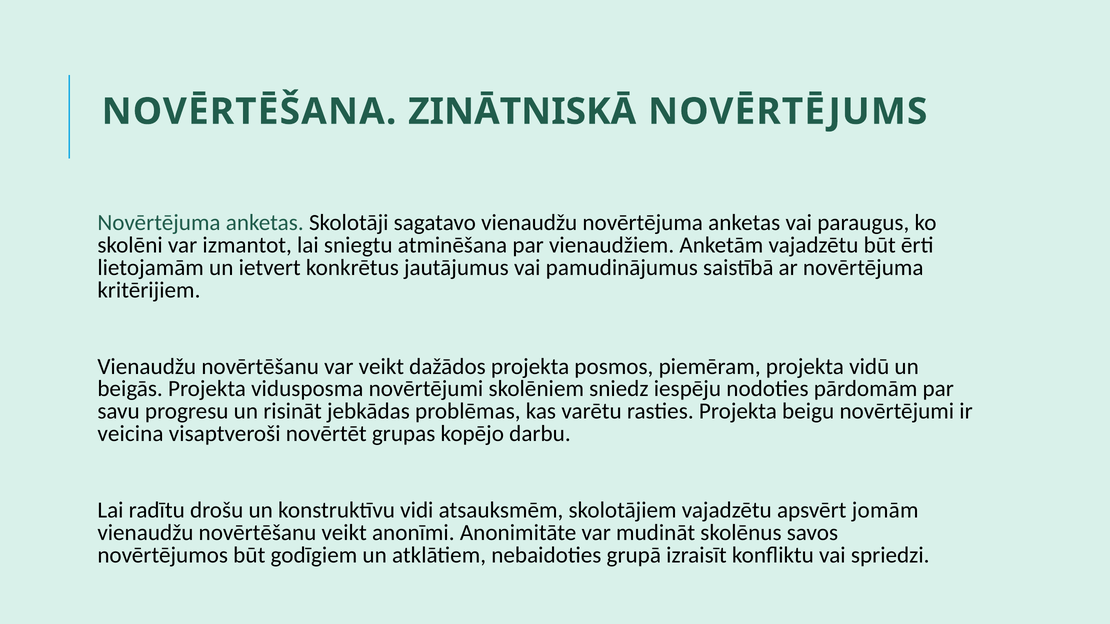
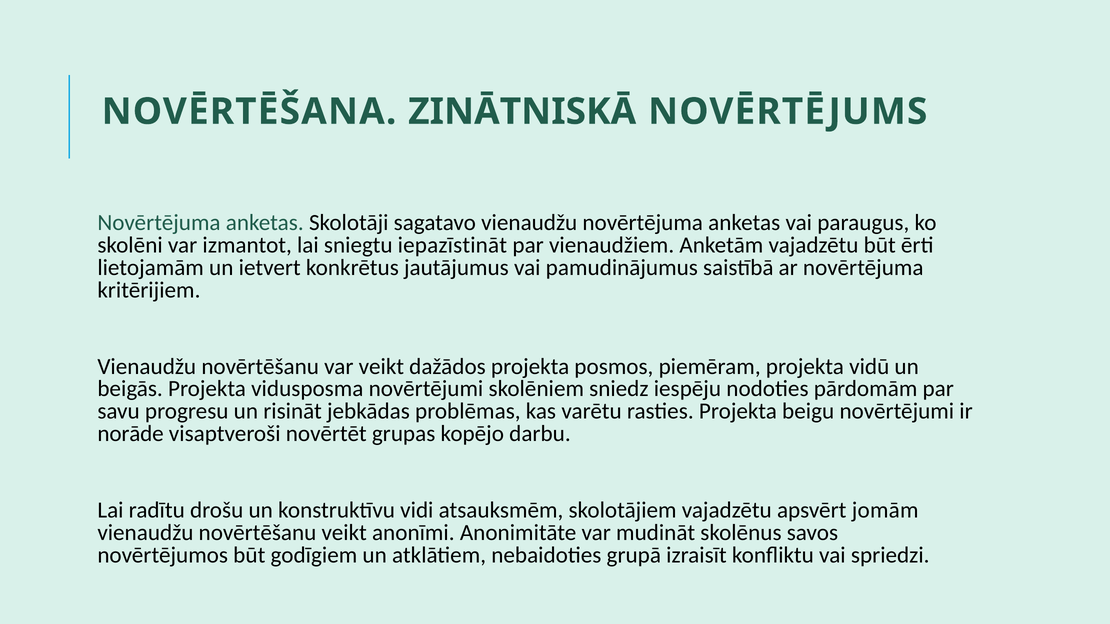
atminēšana: atminēšana -> iepazīstināt
veicina: veicina -> norāde
